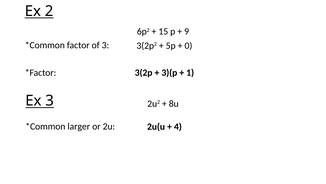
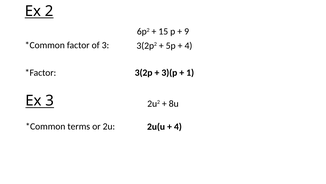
0 at (188, 46): 0 -> 4
larger: larger -> terms
